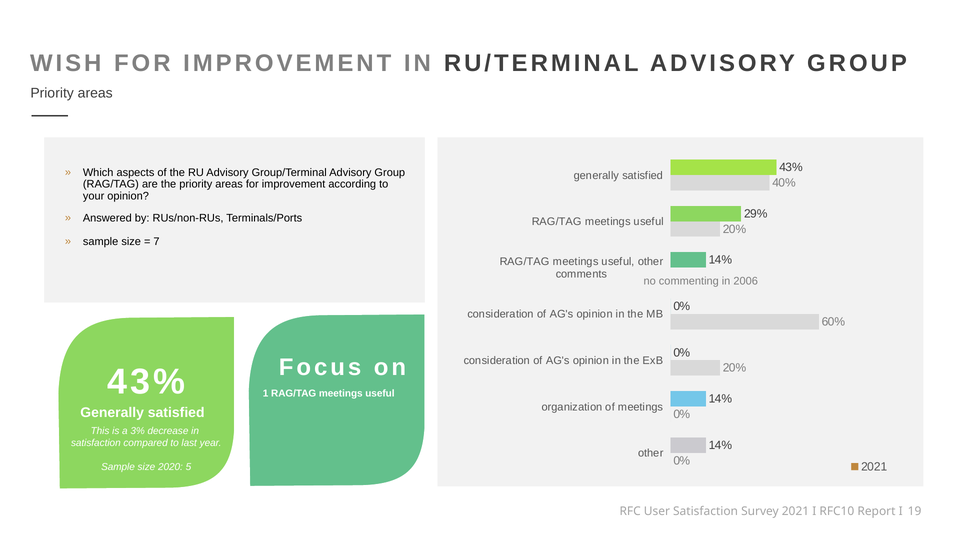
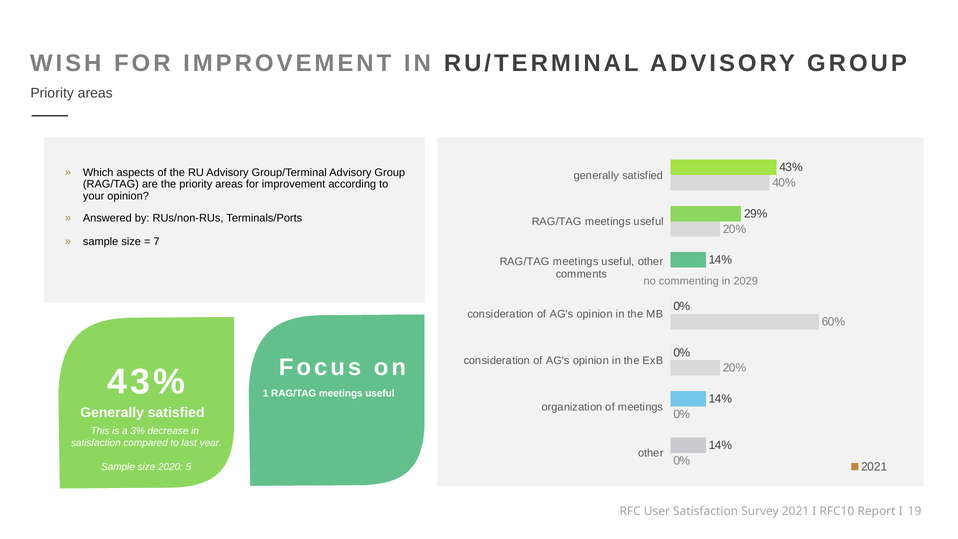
2006: 2006 -> 2029
